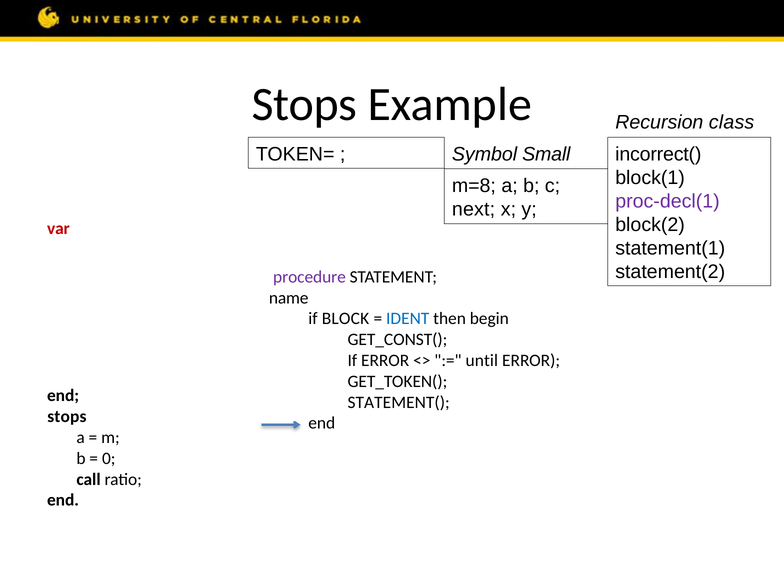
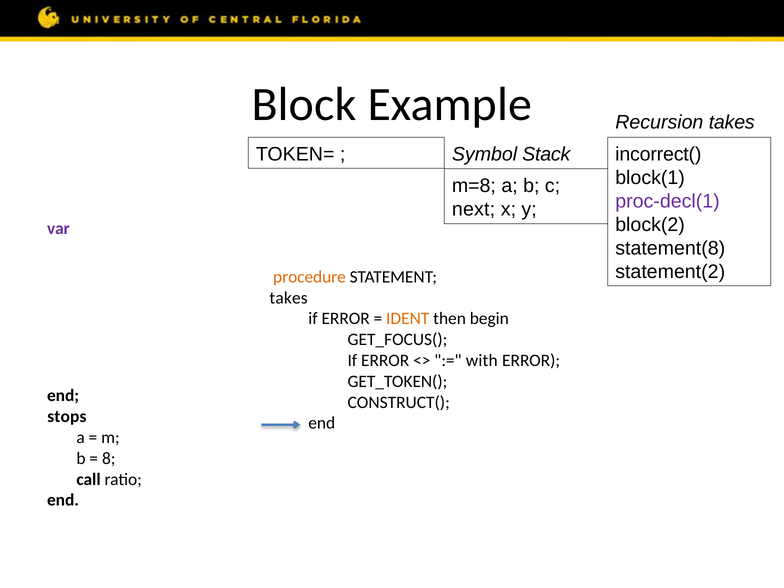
Stops at (304, 105): Stops -> Block
Recursion class: class -> takes
Small: Small -> Stack
var at (58, 229) colour: red -> purple
statement(1: statement(1 -> statement(8
procedure at (309, 277) colour: purple -> orange
name at (289, 298): name -> takes
BLOCK at (346, 319): BLOCK -> ERROR
IDENT colour: blue -> orange
GET_CONST(: GET_CONST( -> GET_FOCUS(
until: until -> with
STATEMENT(: STATEMENT( -> CONSTRUCT(
0 at (109, 458): 0 -> 8
